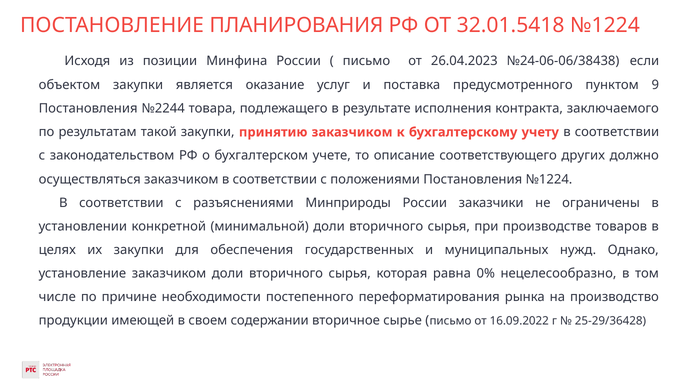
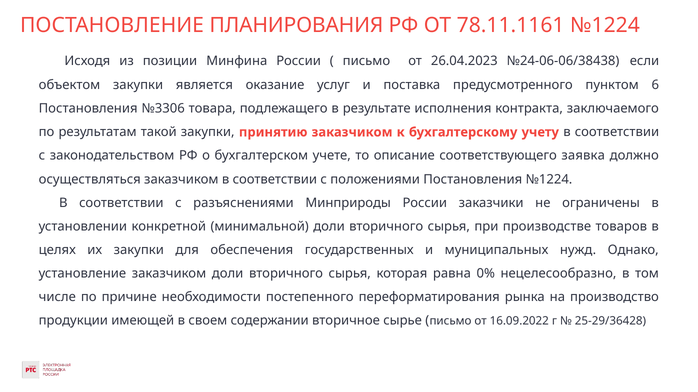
32.01.5418: 32.01.5418 -> 78.11.1161
9: 9 -> 6
№2244: №2244 -> №3306
других: других -> заявка
